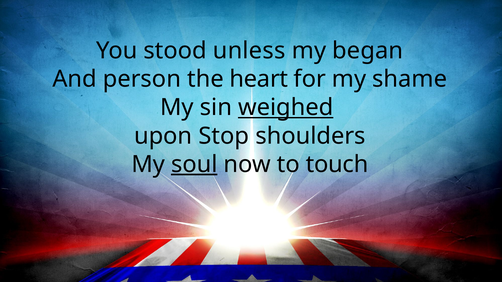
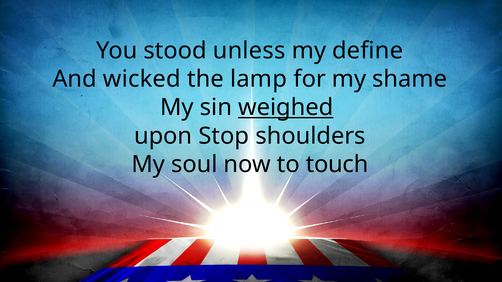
began: began -> define
person: person -> wicked
heart: heart -> lamp
soul underline: present -> none
